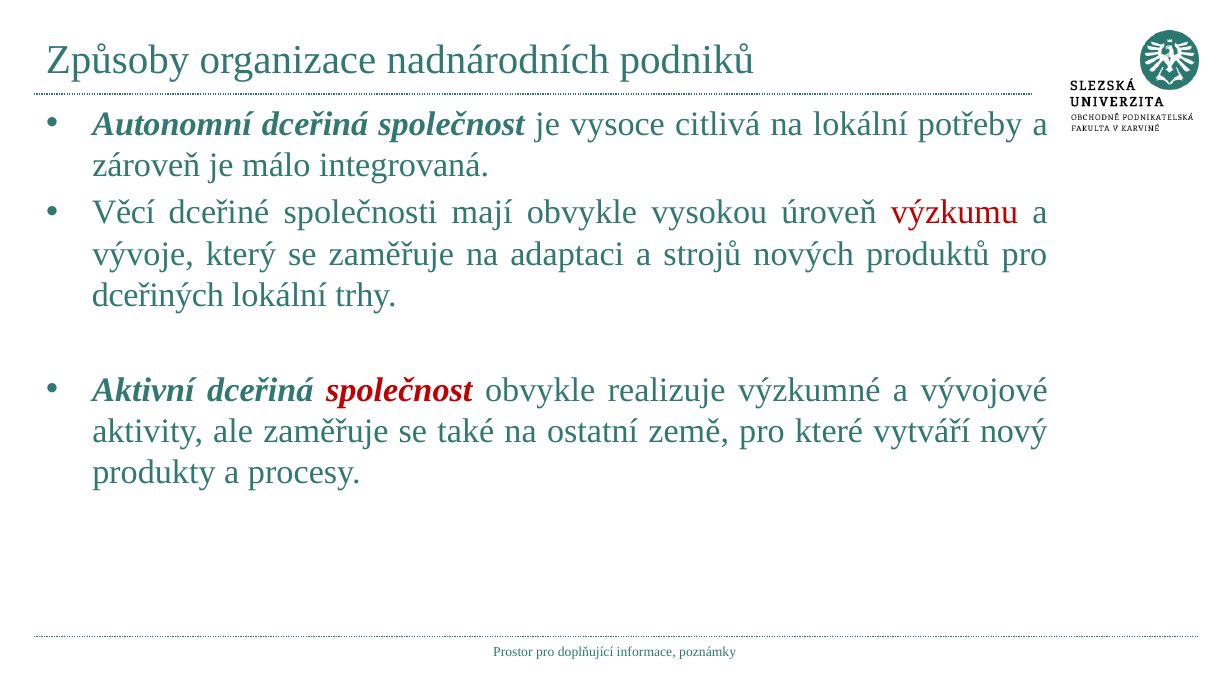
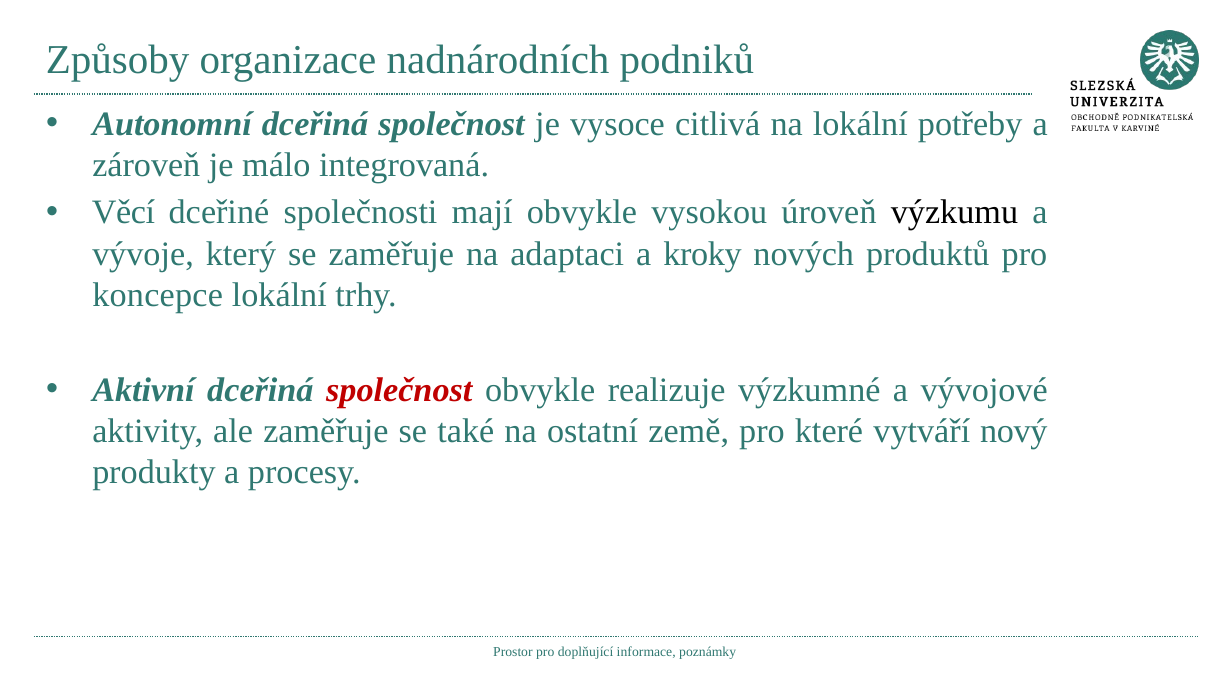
výzkumu colour: red -> black
strojů: strojů -> kroky
dceřiných: dceřiných -> koncepce
